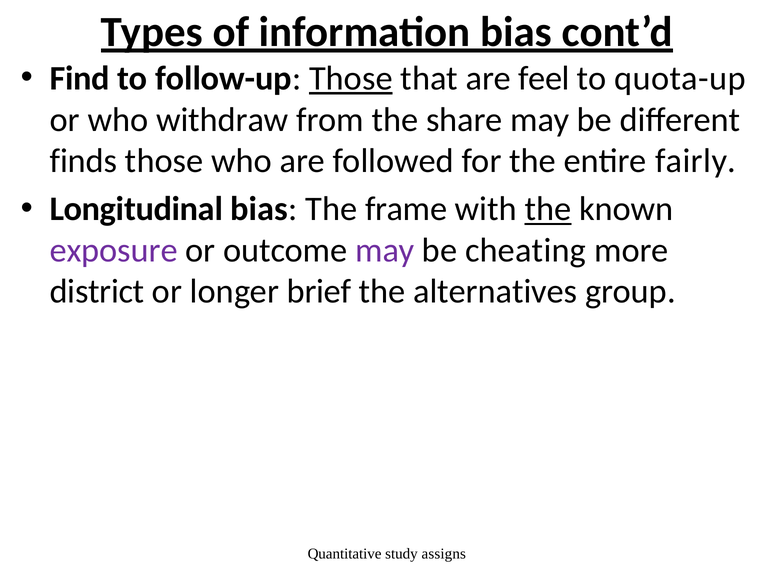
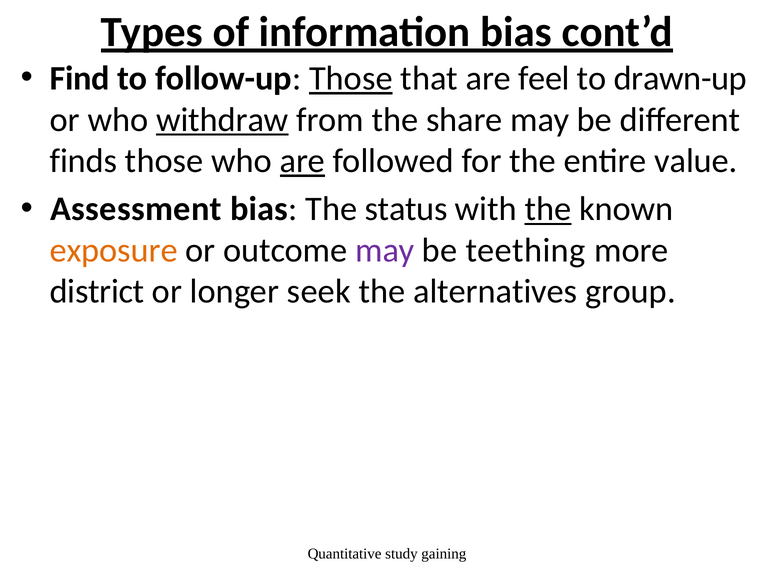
quota-up: quota-up -> drawn-up
withdraw underline: none -> present
are at (302, 161) underline: none -> present
fairly: fairly -> value
Longitudinal: Longitudinal -> Assessment
frame: frame -> status
exposure colour: purple -> orange
cheating: cheating -> teething
brief: brief -> seek
assigns: assigns -> gaining
